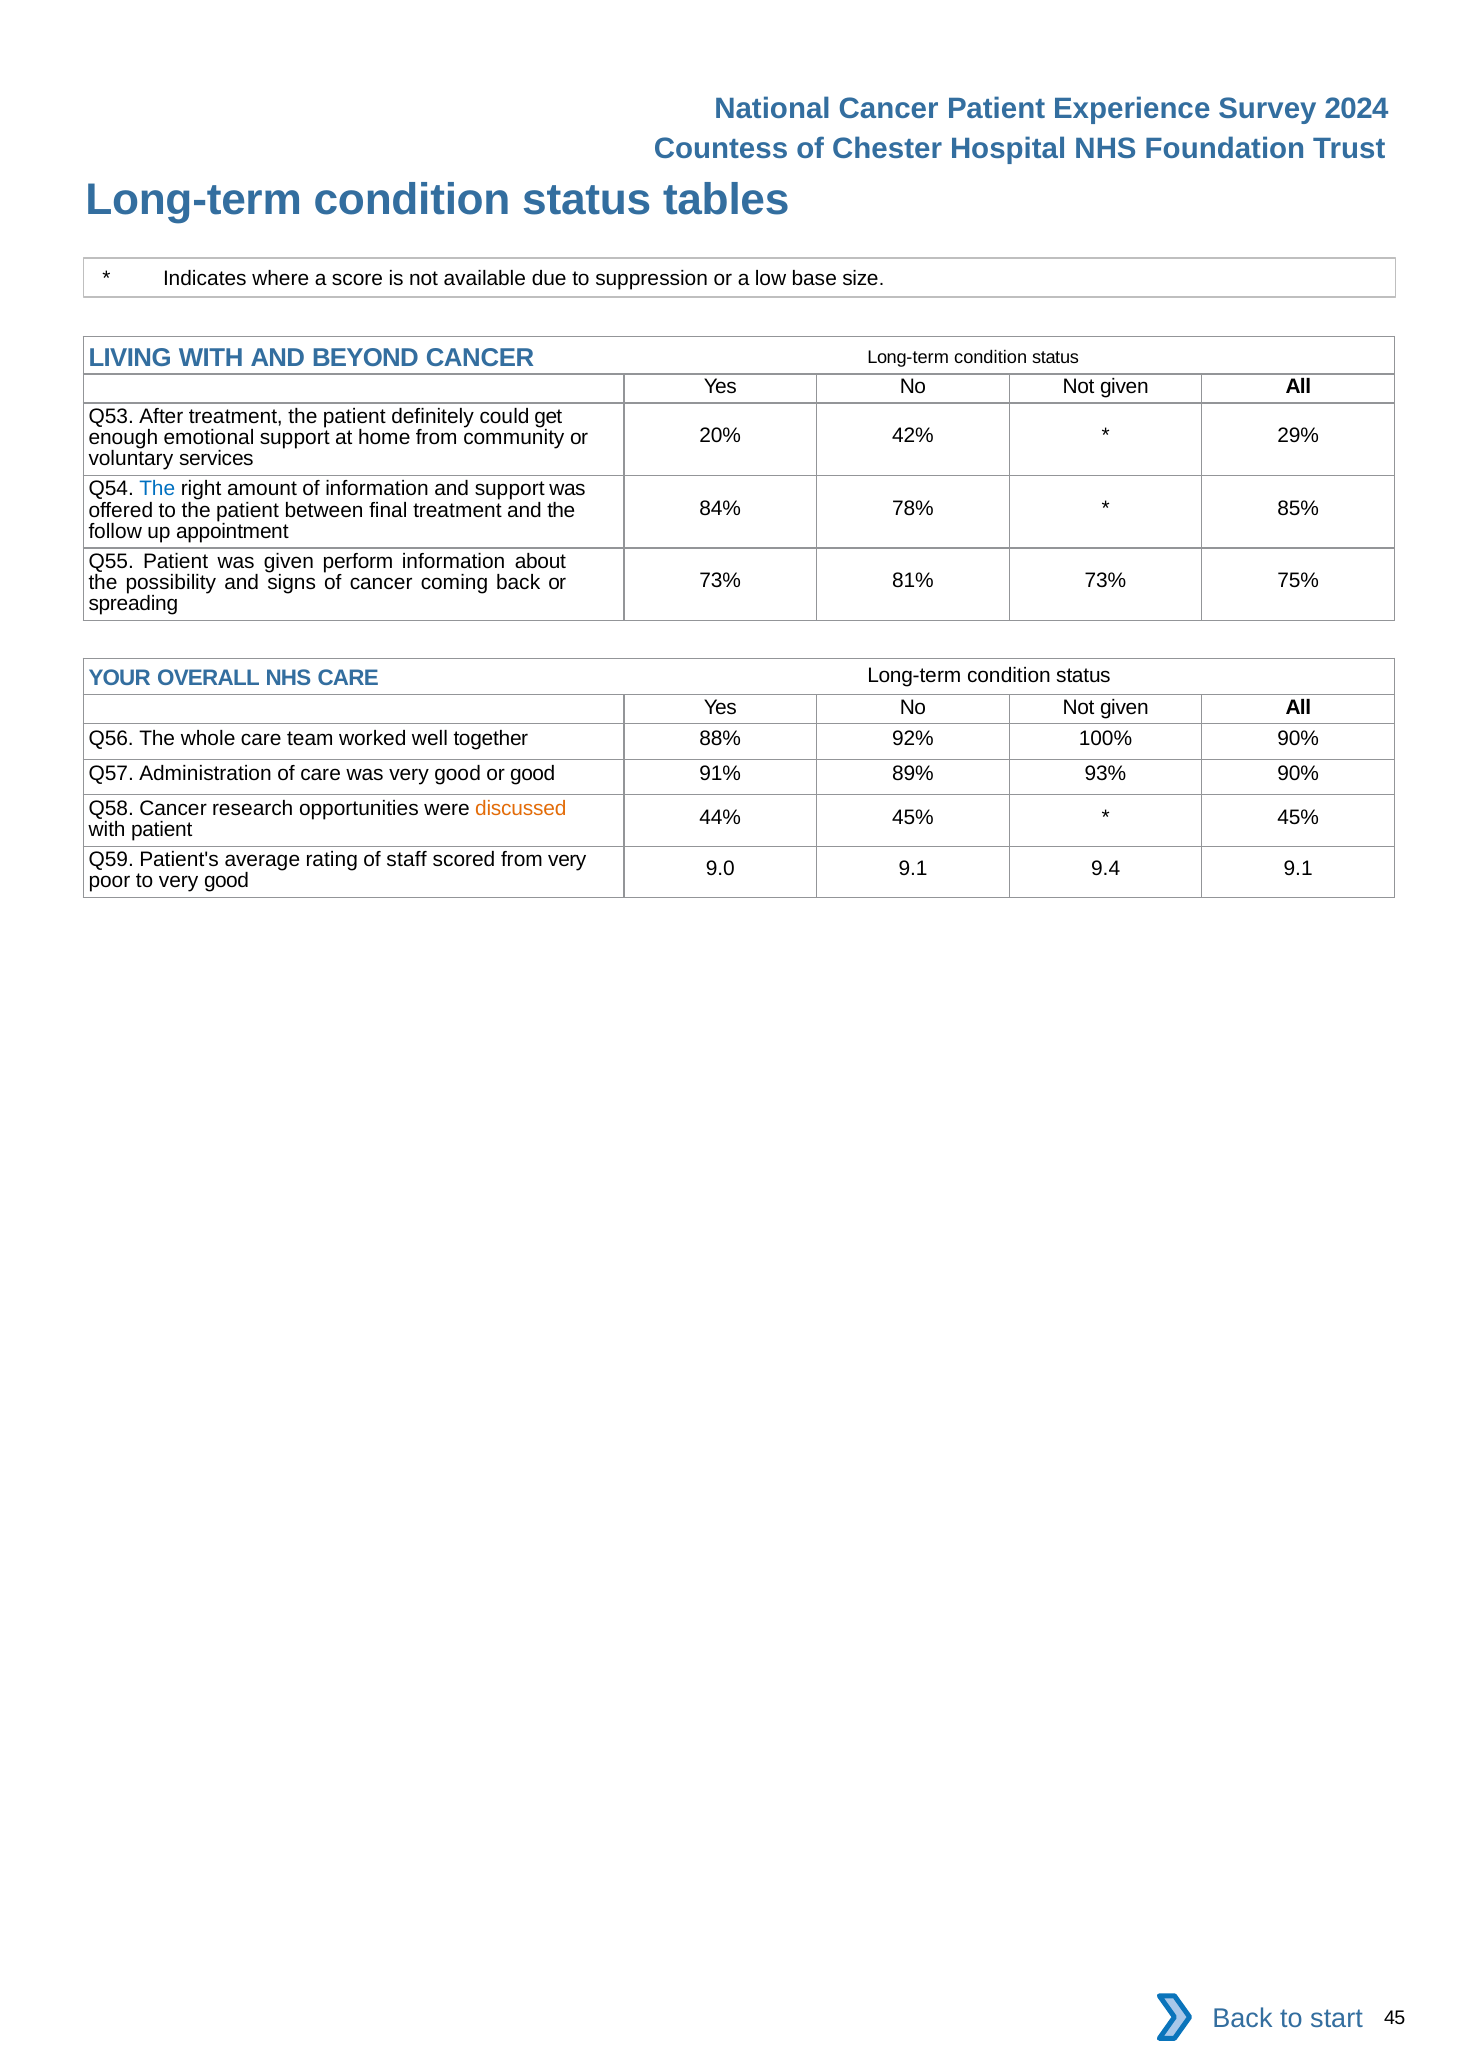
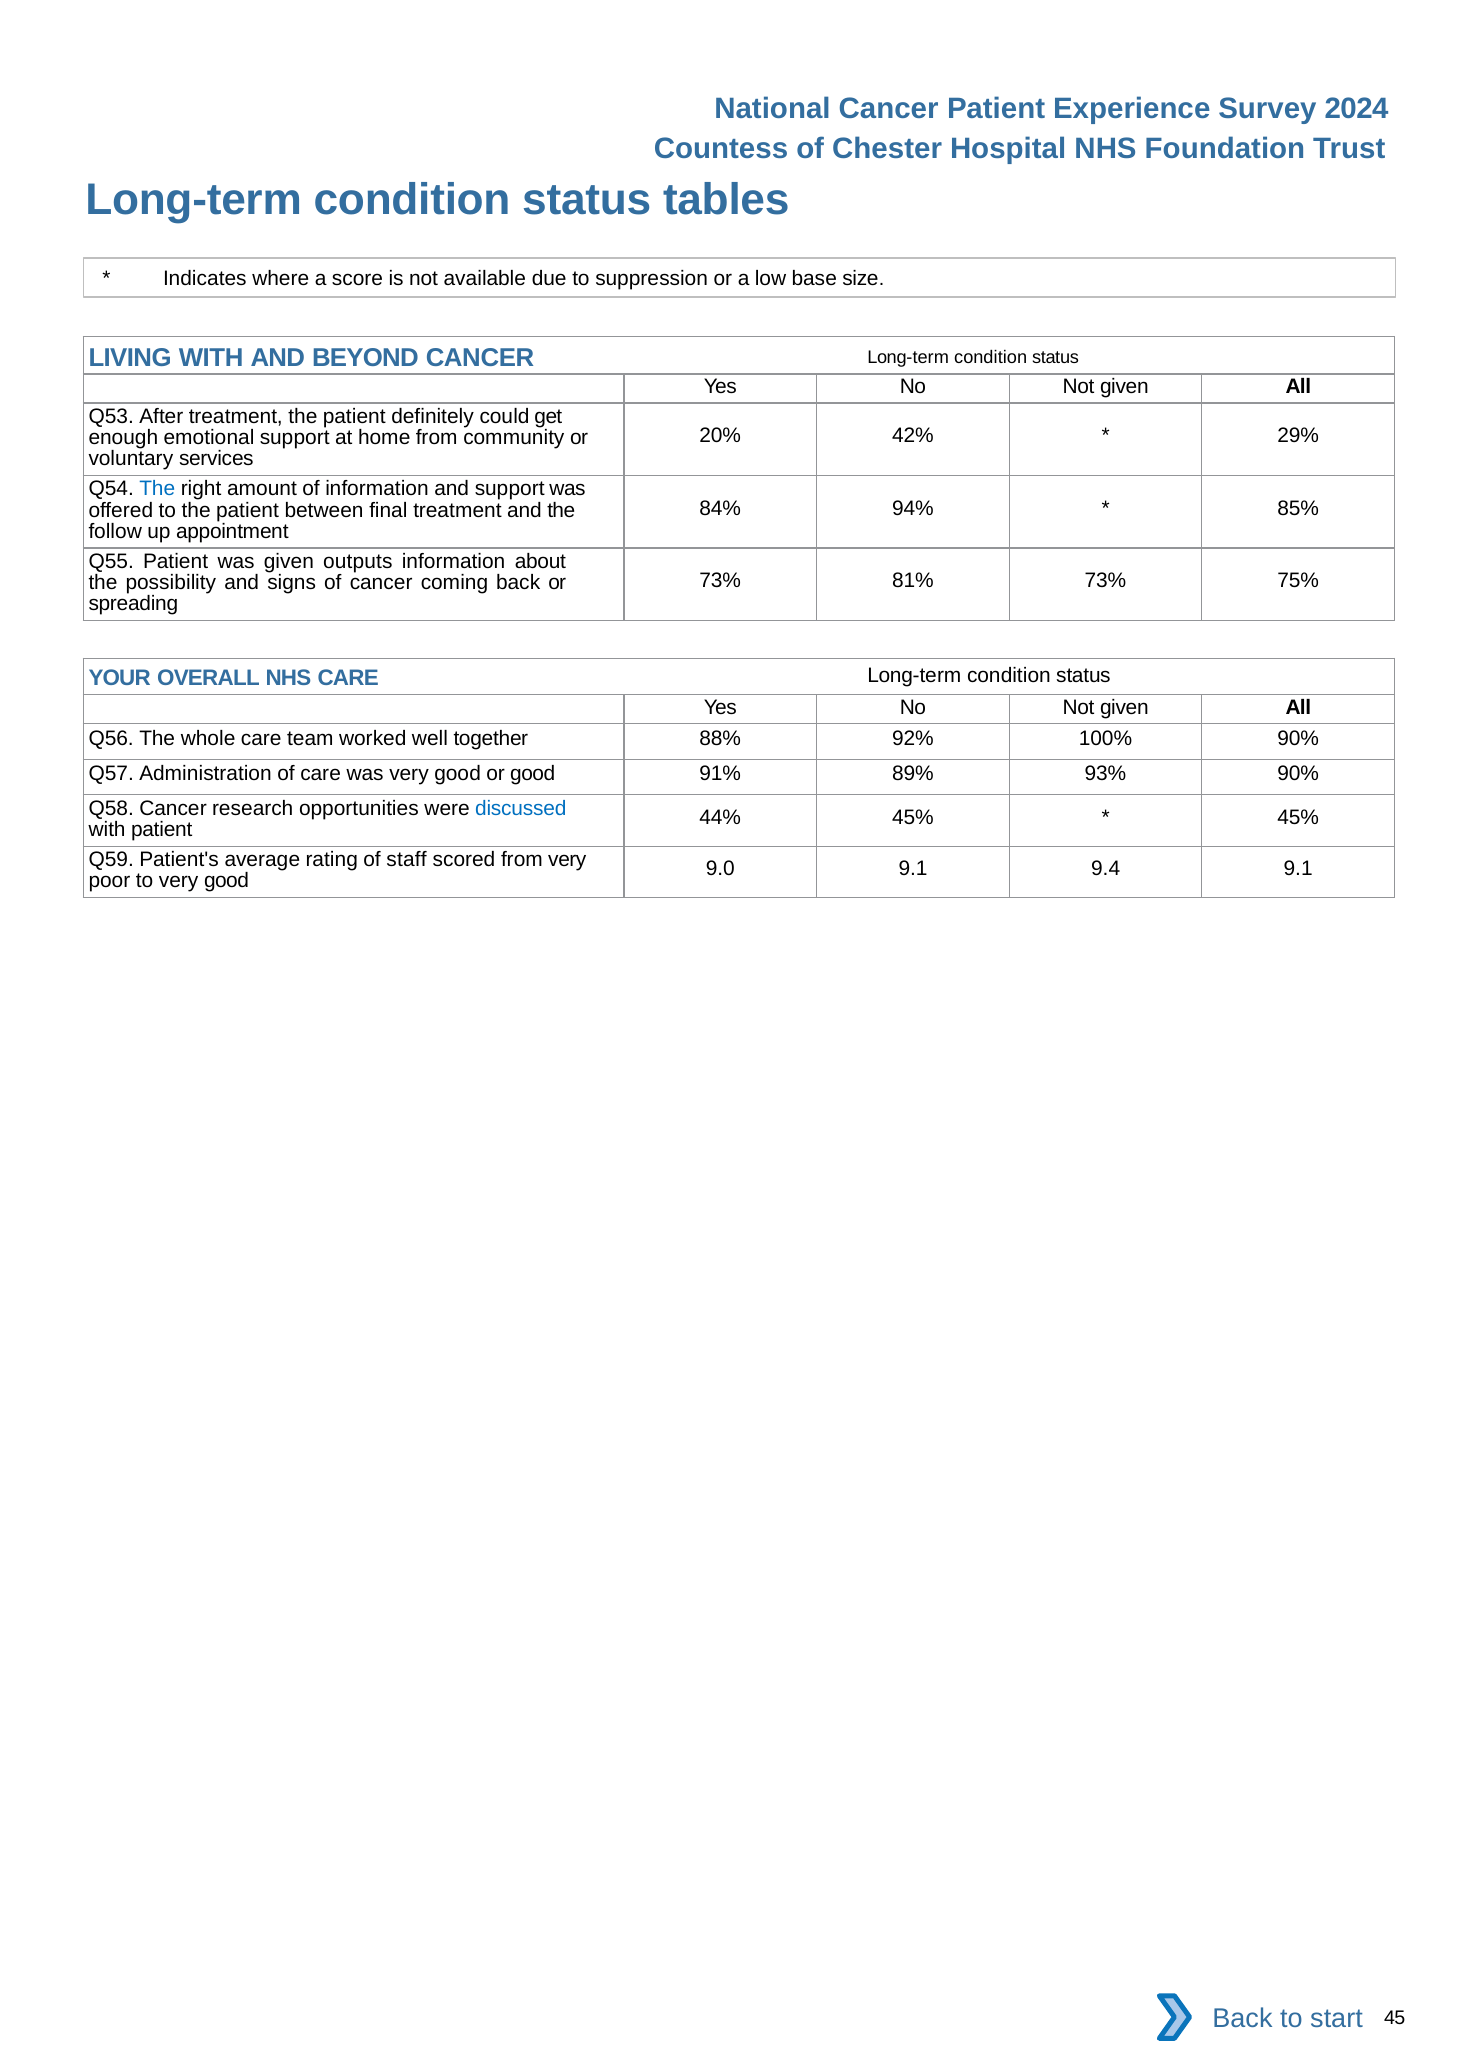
78%: 78% -> 94%
perform: perform -> outputs
discussed colour: orange -> blue
